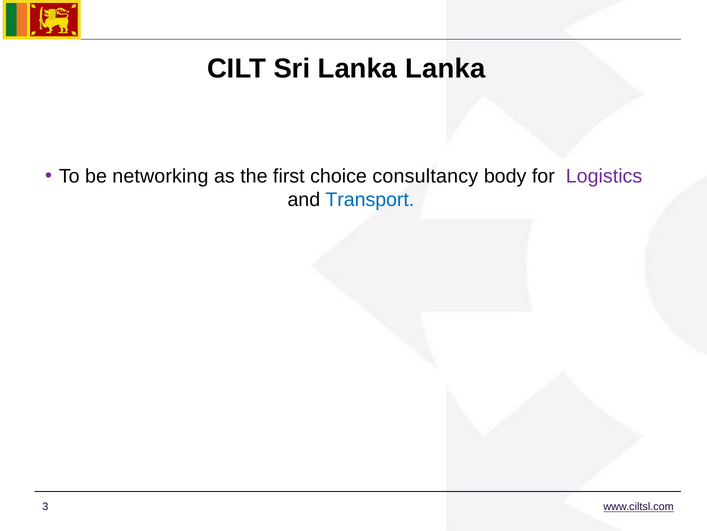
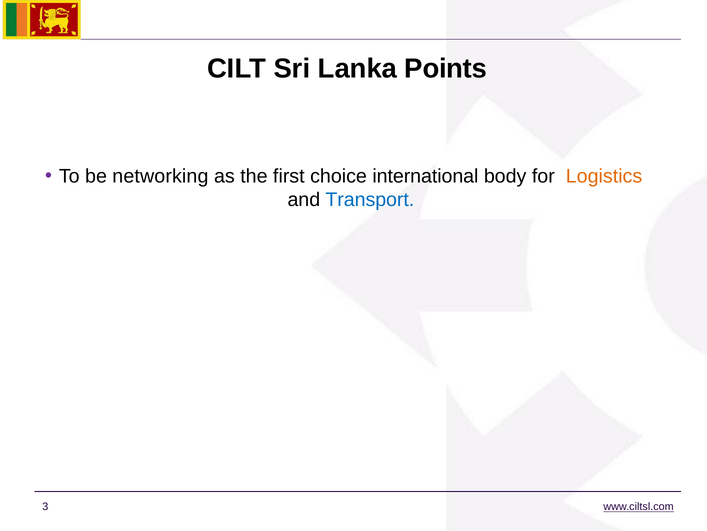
Lanka Lanka: Lanka -> Points
consultancy: consultancy -> international
Logistics colour: purple -> orange
